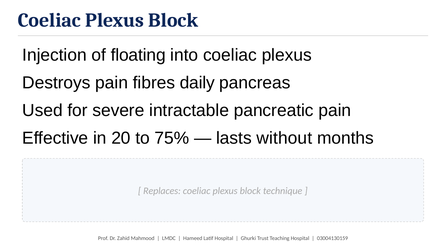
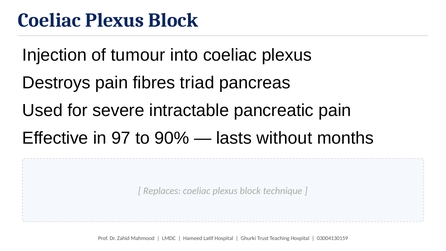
floating: floating -> tumour
daily: daily -> triad
20: 20 -> 97
75%: 75% -> 90%
